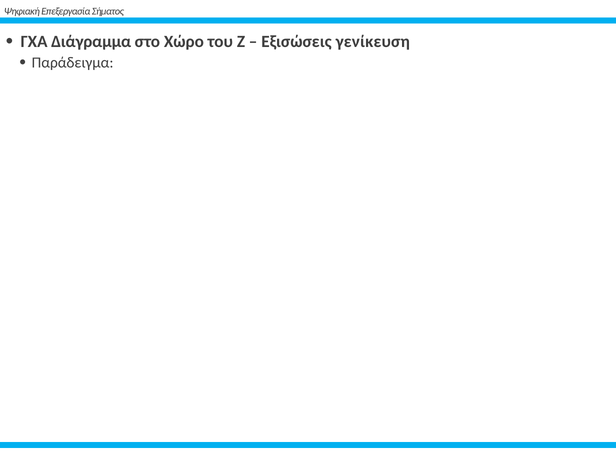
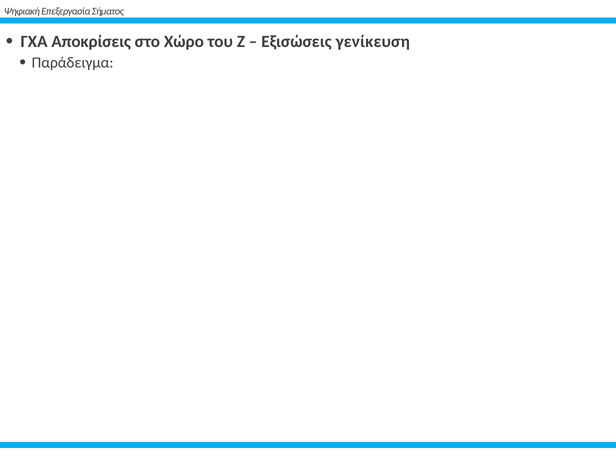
Διάγραμμα: Διάγραμμα -> Αποκρίσεις
